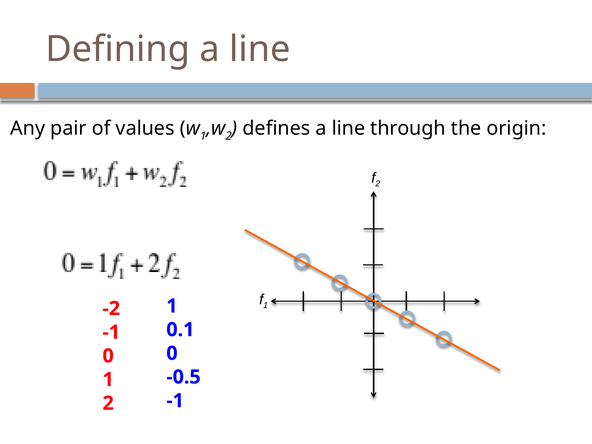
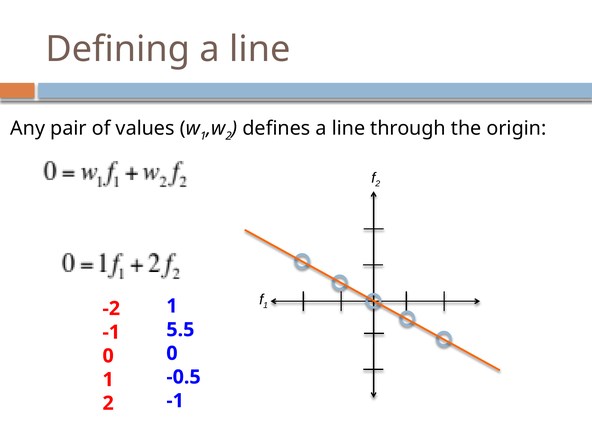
0.1: 0.1 -> 5.5
